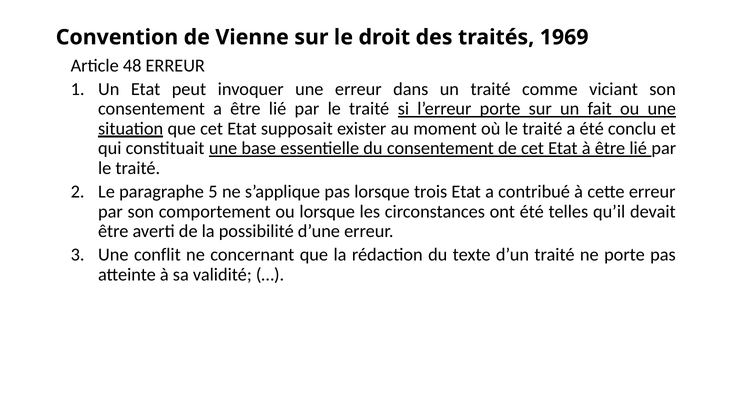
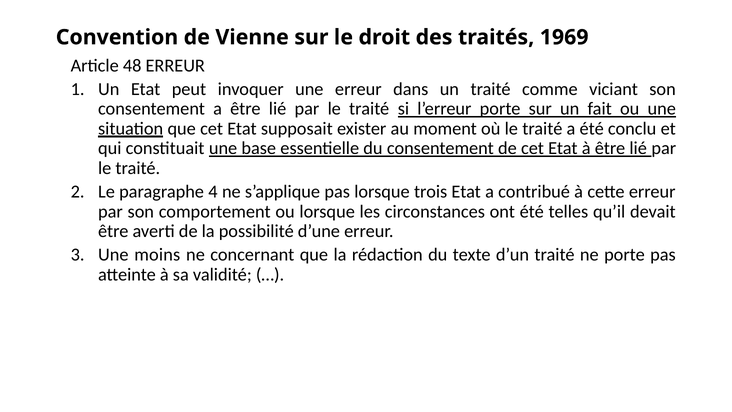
5: 5 -> 4
conflit: conflit -> moins
